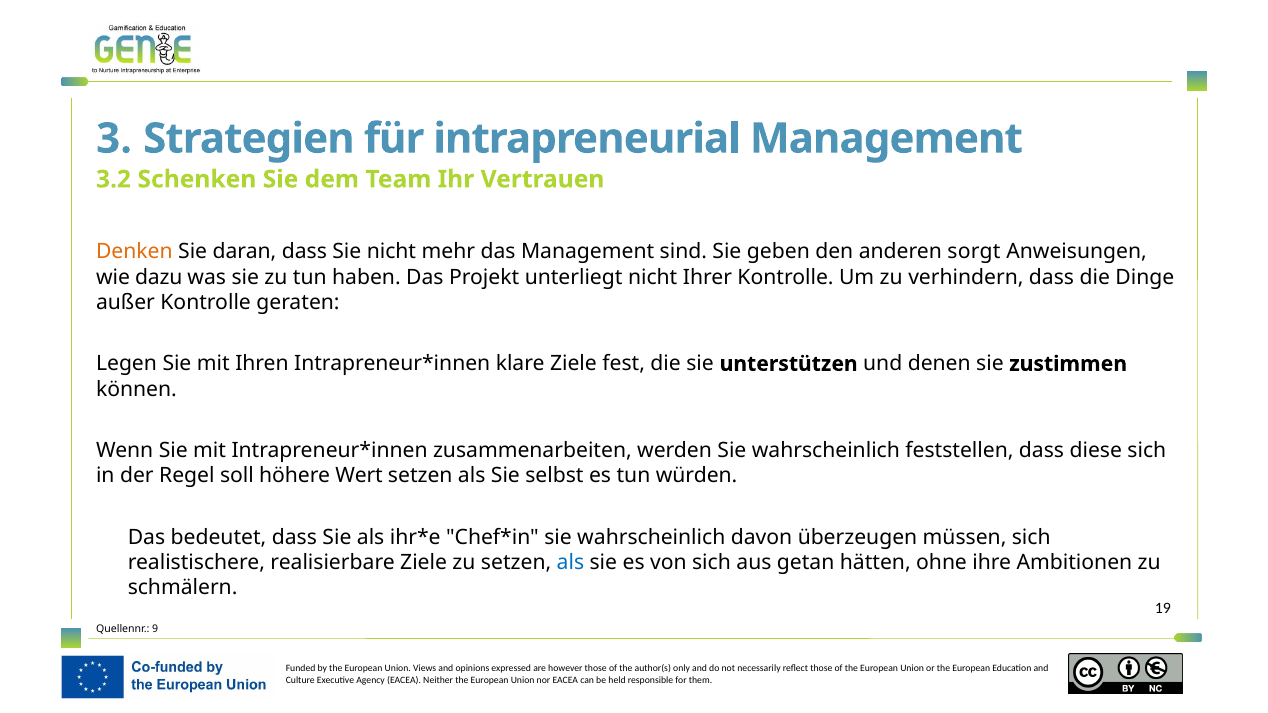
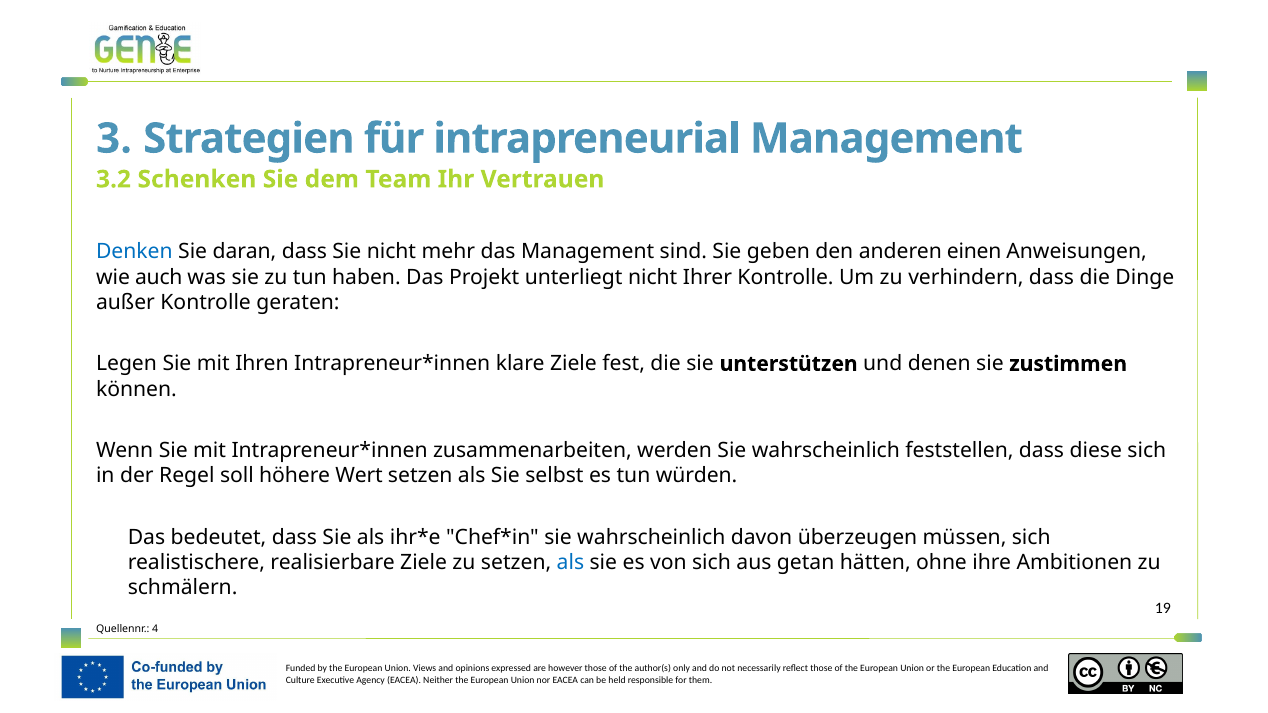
Denken colour: orange -> blue
sorgt: sorgt -> einen
dazu: dazu -> auch
9: 9 -> 4
